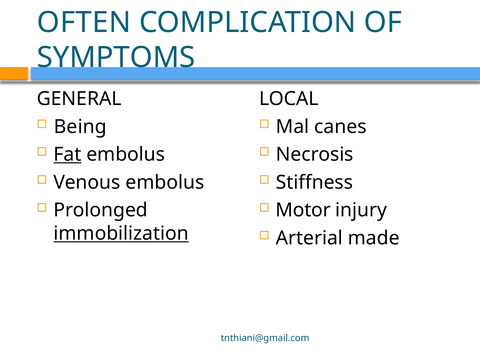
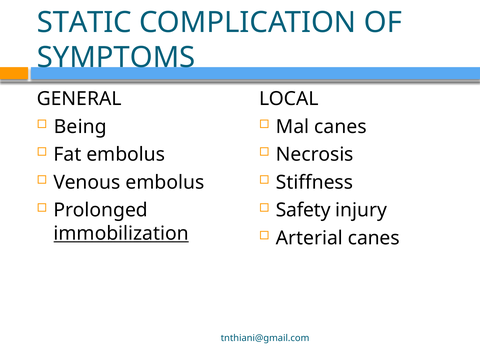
OFTEN: OFTEN -> STATIC
Fat underline: present -> none
Motor: Motor -> Safety
Arterial made: made -> canes
